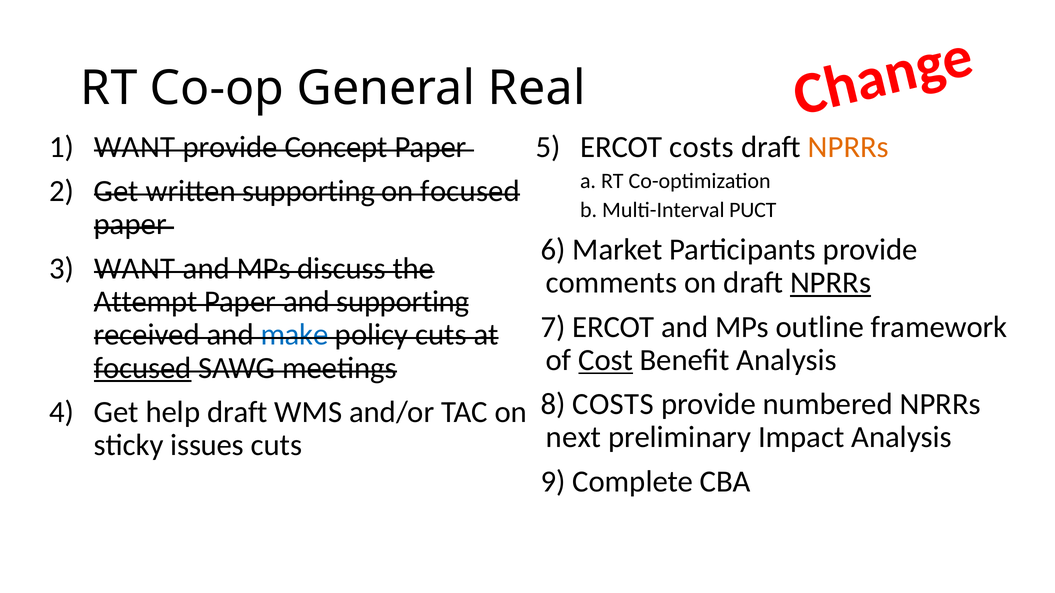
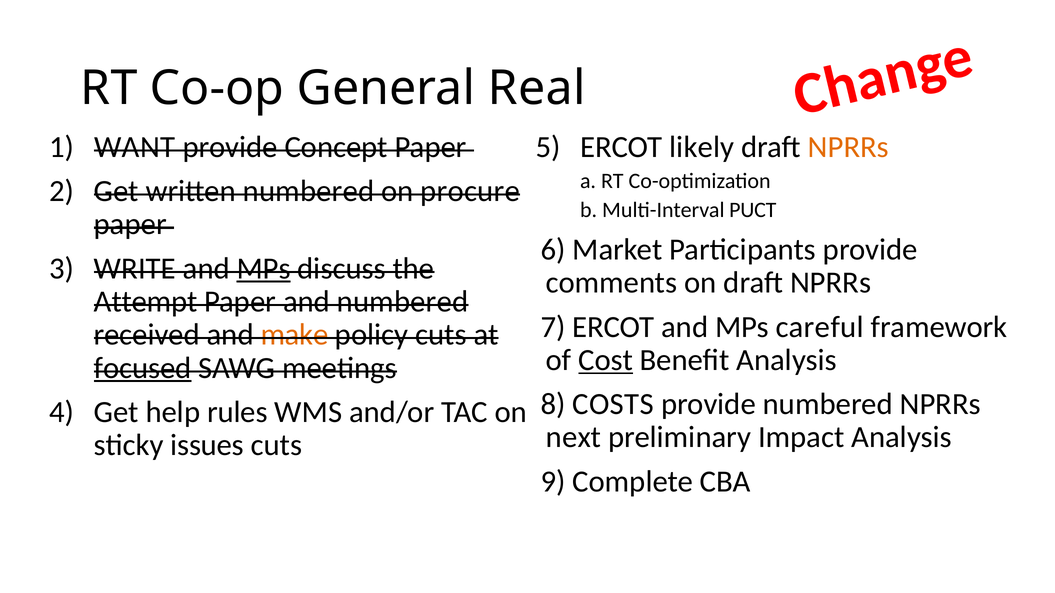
ERCOT costs: costs -> likely
written supporting: supporting -> numbered
on focused: focused -> procure
WANT at (135, 269): WANT -> WRITE
MPs at (264, 269) underline: none -> present
NPRRs at (831, 283) underline: present -> none
and supporting: supporting -> numbered
outline: outline -> careful
make colour: blue -> orange
help draft: draft -> rules
